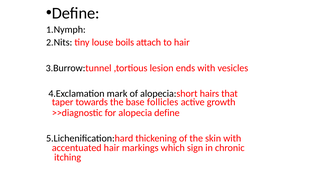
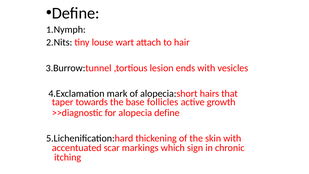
boils: boils -> wart
accentuated hair: hair -> scar
